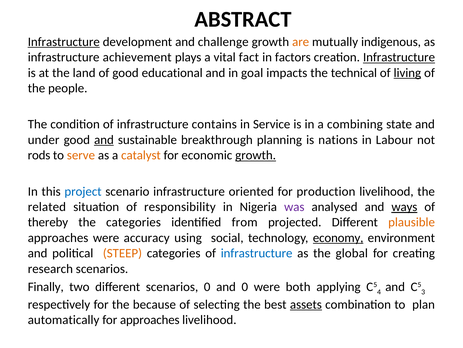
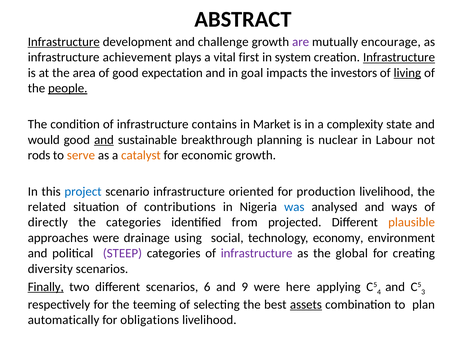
are colour: orange -> purple
indigenous: indigenous -> encourage
fact: fact -> first
factors: factors -> system
land: land -> area
educational: educational -> expectation
technical: technical -> investors
people underline: none -> present
Service: Service -> Market
combining: combining -> complexity
under: under -> would
nations: nations -> nuclear
growth at (256, 155) underline: present -> none
responsibility: responsibility -> contributions
was colour: purple -> blue
ways underline: present -> none
thereby: thereby -> directly
accuracy: accuracy -> drainage
economy underline: present -> none
STEEP colour: orange -> purple
infrastructure at (257, 253) colour: blue -> purple
research: research -> diversity
Finally underline: none -> present
scenarios 0: 0 -> 6
and 0: 0 -> 9
both: both -> here
because: because -> teeming
for approaches: approaches -> obligations
